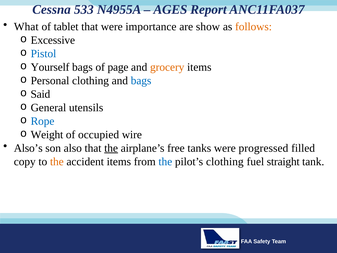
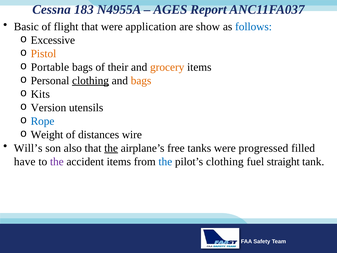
533: 533 -> 183
What: What -> Basic
tablet: tablet -> flight
importance: importance -> application
follows colour: orange -> blue
Pistol colour: blue -> orange
Yourself: Yourself -> Portable
page: page -> their
clothing at (91, 81) underline: none -> present
bags at (141, 81) colour: blue -> orange
Said: Said -> Kits
General: General -> Version
occupied: occupied -> distances
Also’s: Also’s -> Will’s
copy: copy -> have
the at (57, 161) colour: orange -> purple
